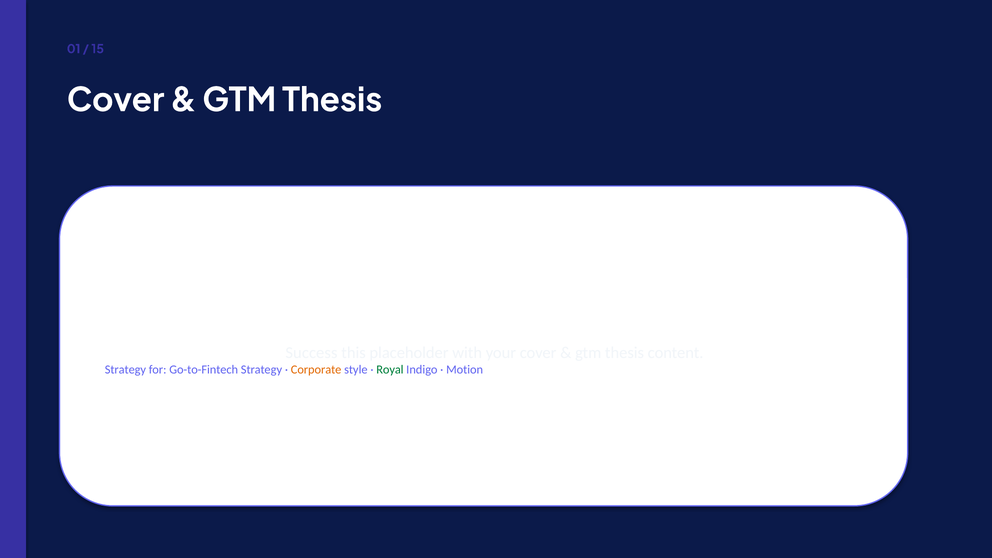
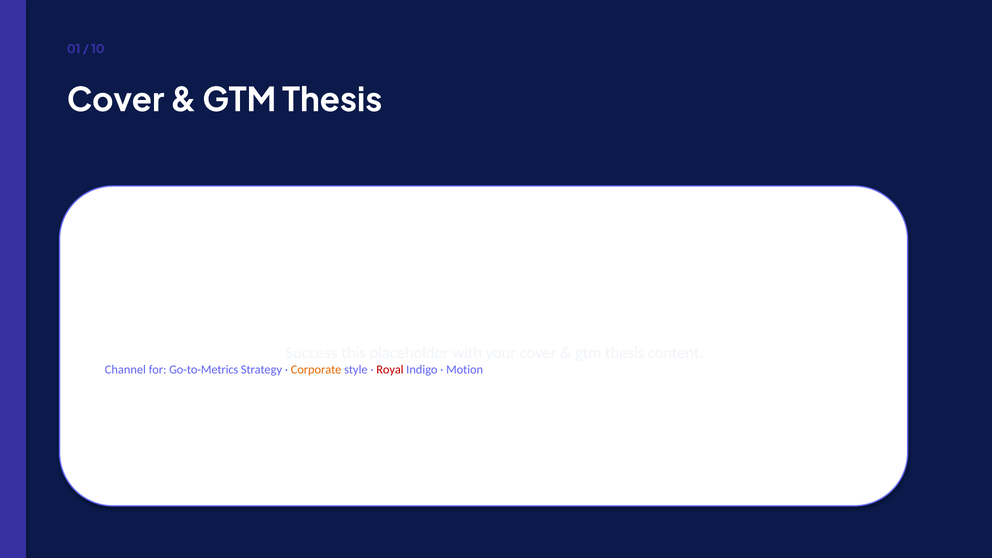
15: 15 -> 10
Strategy at (125, 370): Strategy -> Channel
Go-to-Fintech: Go-to-Fintech -> Go-to-Metrics
Royal colour: green -> red
